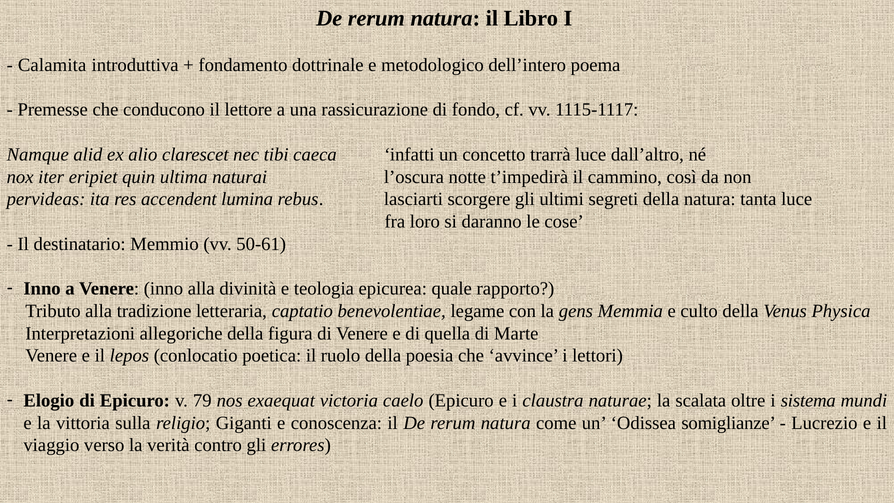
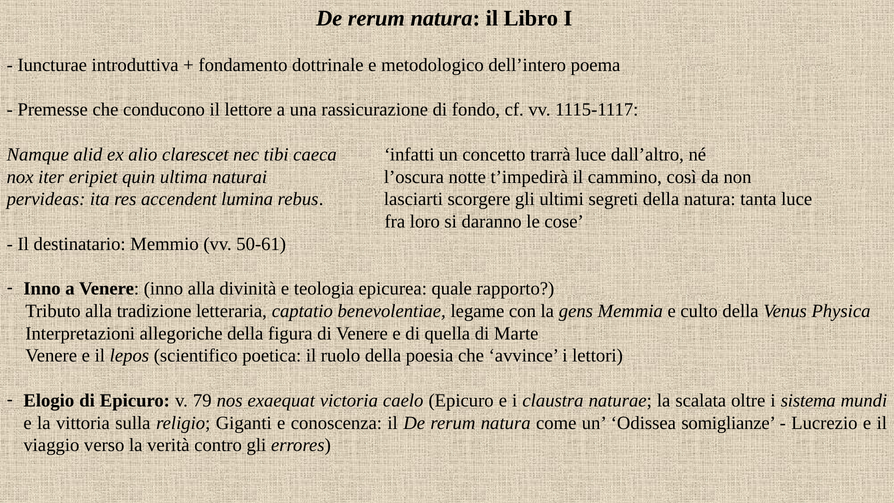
Calamita: Calamita -> Iuncturae
conlocatio: conlocatio -> scientifico
